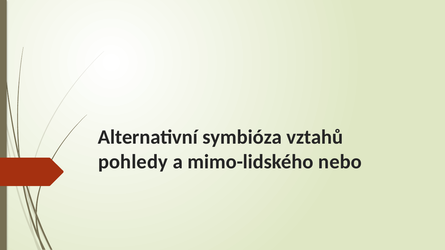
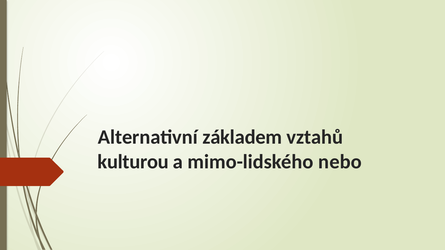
symbióza: symbióza -> základem
pohledy: pohledy -> kulturou
